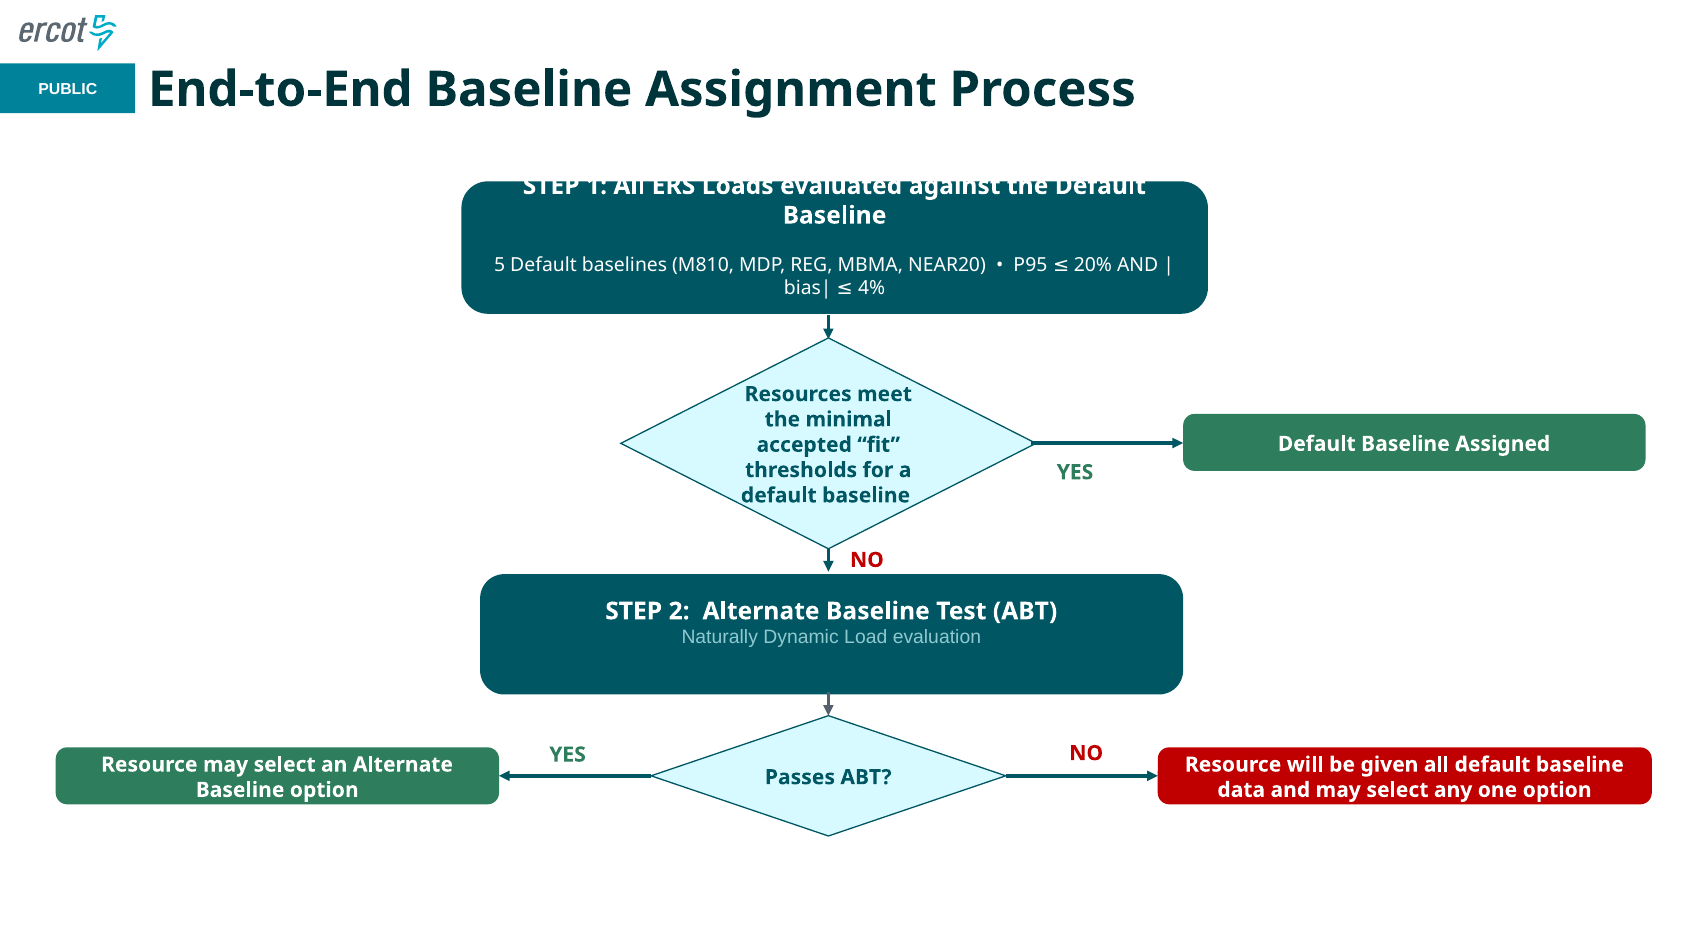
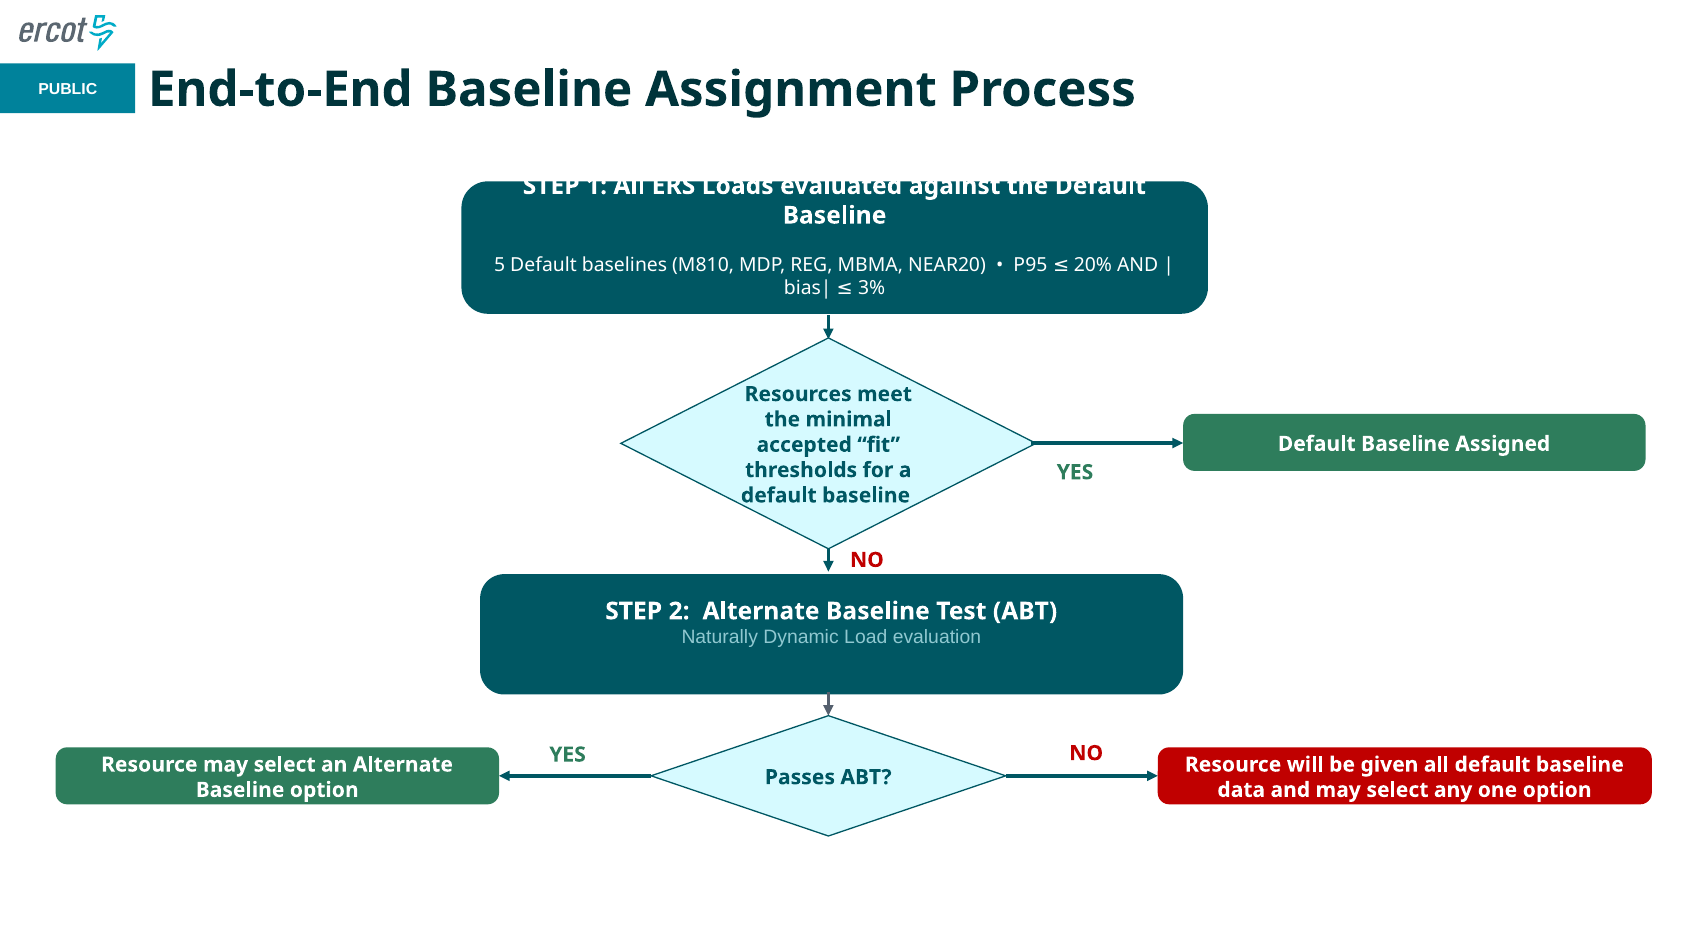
4%: 4% -> 3%
